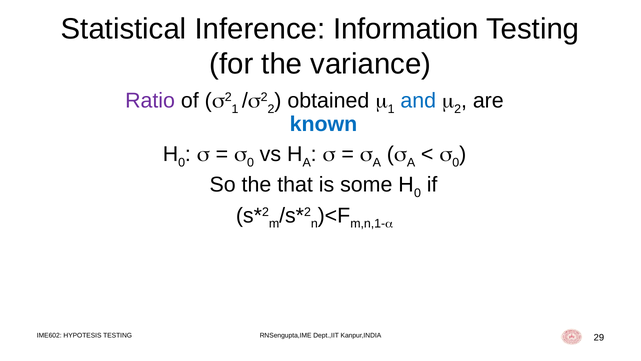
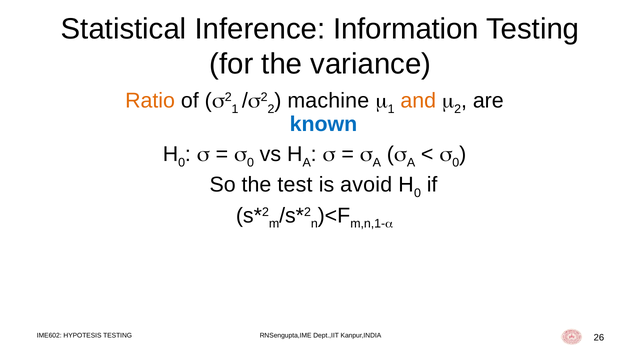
Ratio colour: purple -> orange
obtained: obtained -> machine
and colour: blue -> orange
that: that -> test
some: some -> avoid
29: 29 -> 26
